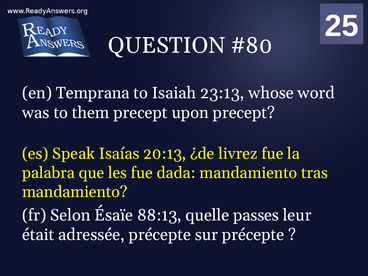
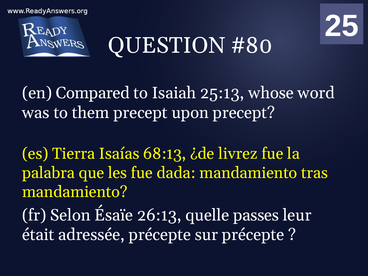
Temprana: Temprana -> Compared
23:13: 23:13 -> 25:13
Speak: Speak -> Tierra
20:13: 20:13 -> 68:13
88:13: 88:13 -> 26:13
